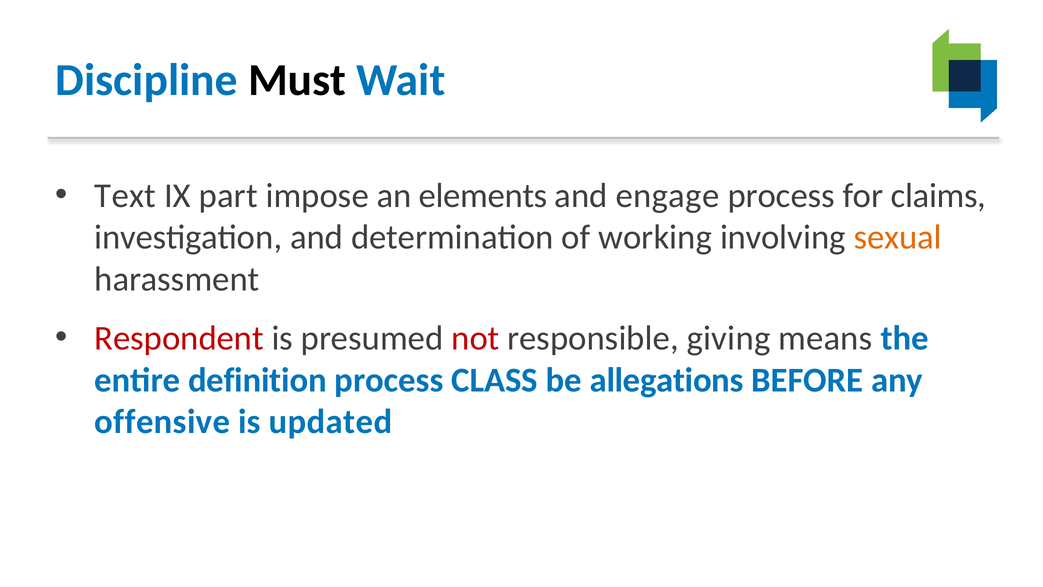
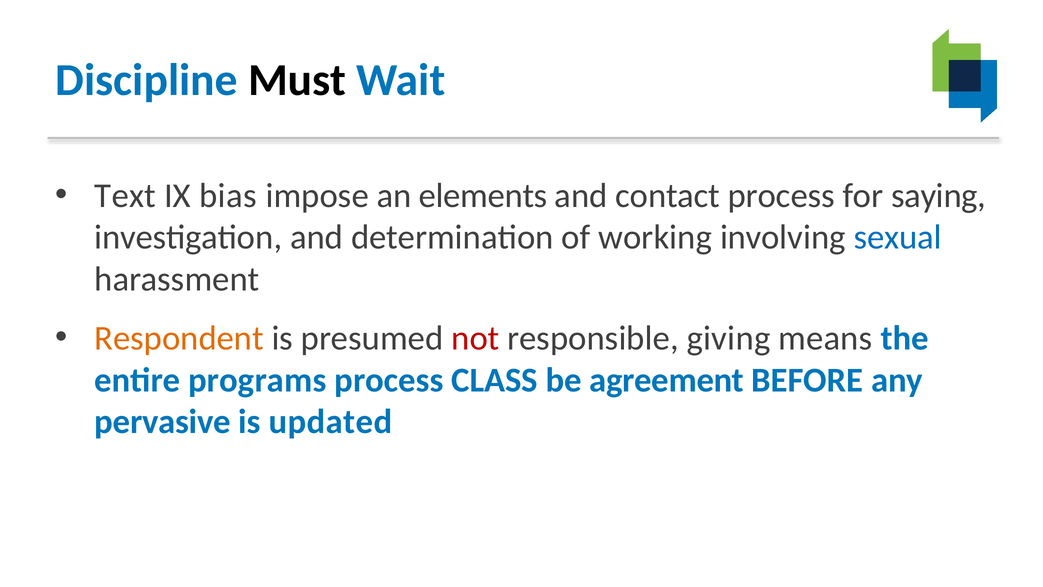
part: part -> bias
engage: engage -> contact
claims: claims -> saying
sexual colour: orange -> blue
Respondent colour: red -> orange
definition: definition -> programs
allegations: allegations -> agreement
offensive: offensive -> pervasive
